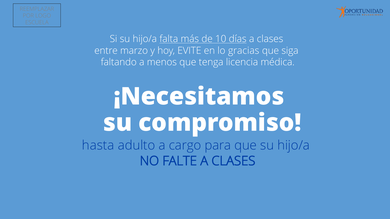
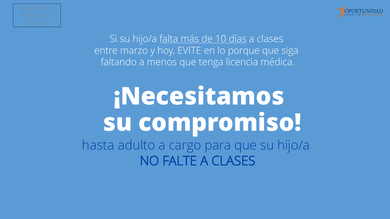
gracias: gracias -> porque
